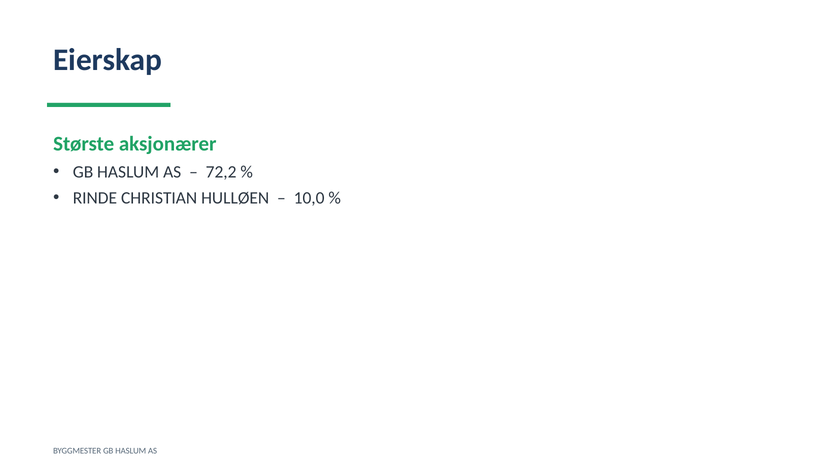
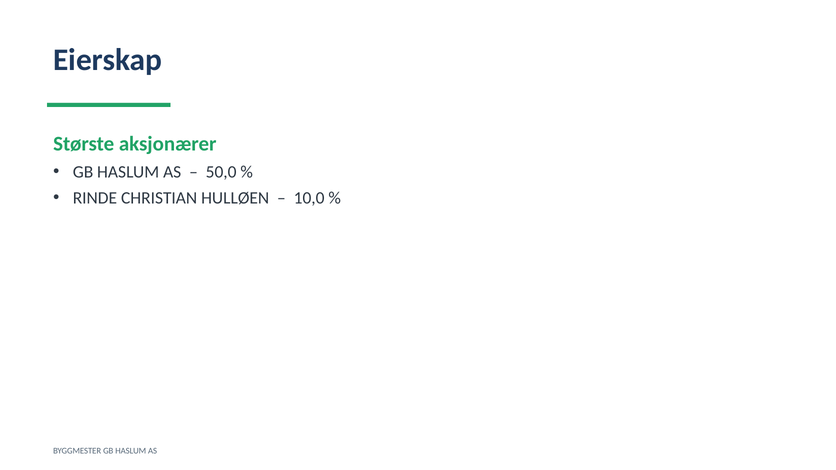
72,2: 72,2 -> 50,0
